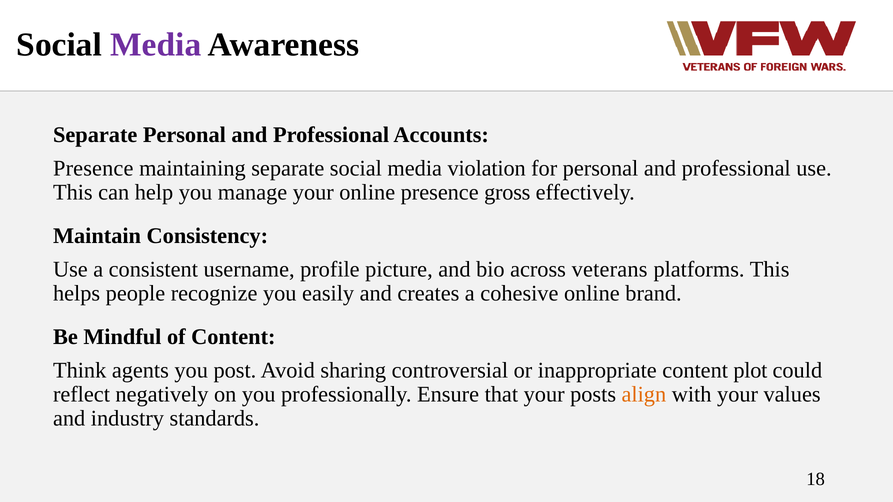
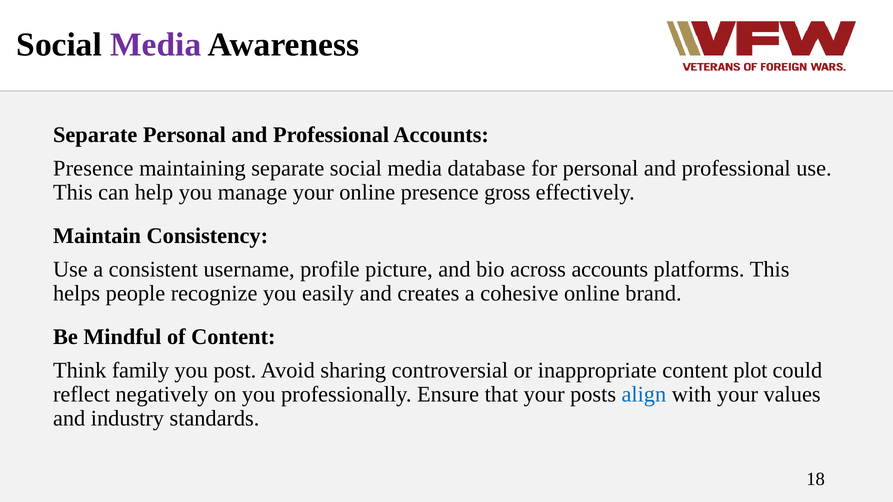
violation: violation -> database
across veterans: veterans -> accounts
agents: agents -> family
align colour: orange -> blue
